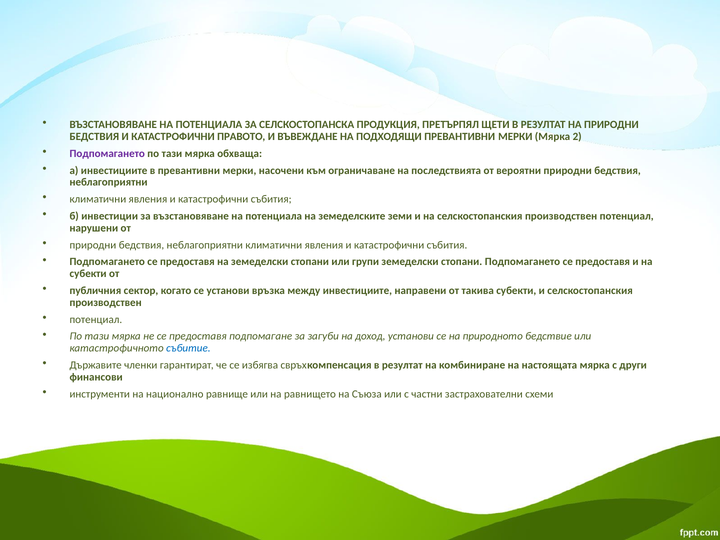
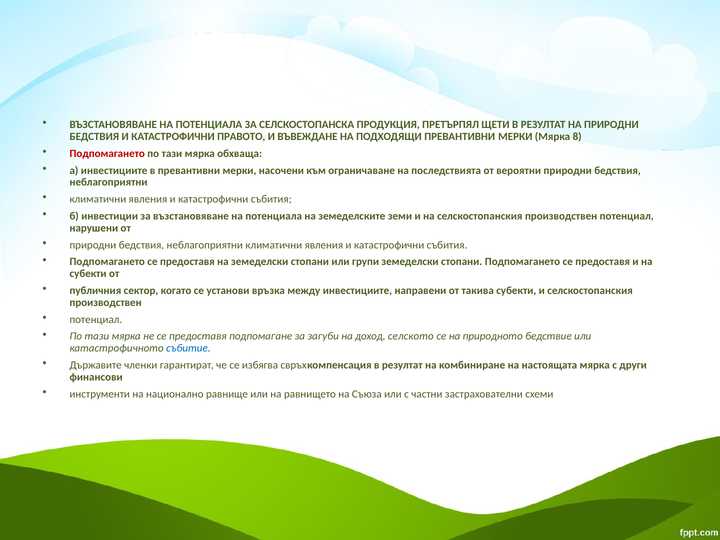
2: 2 -> 8
Подпомагането at (107, 153) colour: purple -> red
доход установи: установи -> селското
